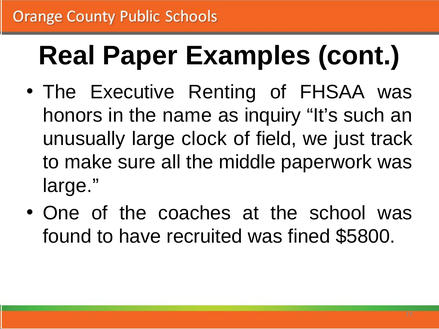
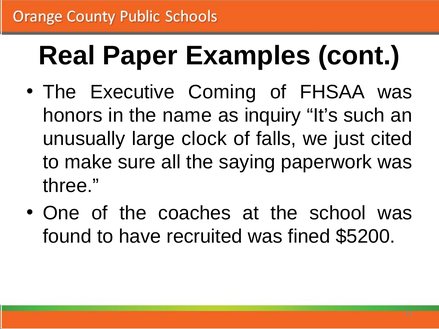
Renting: Renting -> Coming
field: field -> falls
track: track -> cited
middle: middle -> saying
large at (71, 186): large -> three
$5800: $5800 -> $5200
